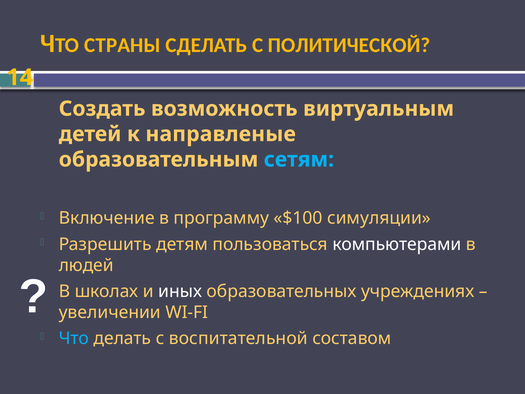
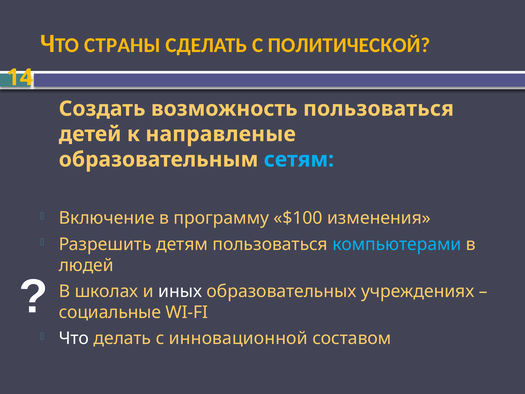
возможность виртуальным: виртуальным -> пользоваться
симуляции: симуляции -> изменения
компьютерами colour: white -> light blue
увеличении: увеличении -> социальные
Что colour: light blue -> white
воспитательной: воспитательной -> инновационной
